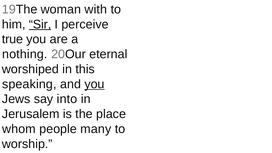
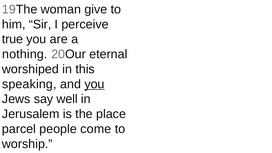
with: with -> give
Sir underline: present -> none
into: into -> well
whom: whom -> parcel
many: many -> come
